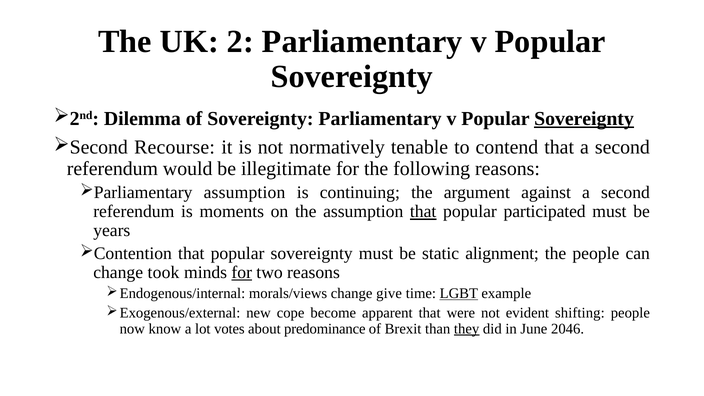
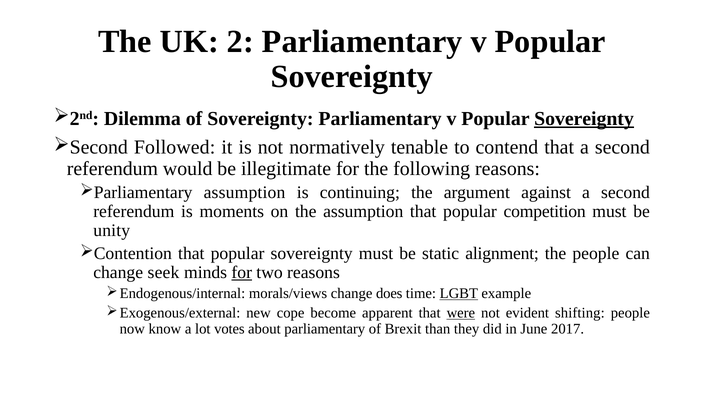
Recourse: Recourse -> Followed
that at (423, 212) underline: present -> none
participated: participated -> competition
years: years -> unity
took: took -> seek
give: give -> does
were underline: none -> present
about predominance: predominance -> parliamentary
they underline: present -> none
2046: 2046 -> 2017
